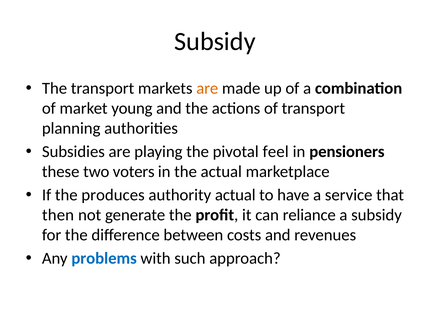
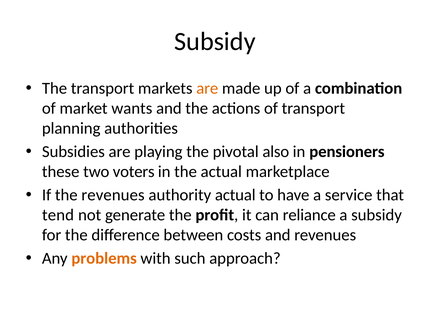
young: young -> wants
feel: feel -> also
the produces: produces -> revenues
then: then -> tend
problems colour: blue -> orange
